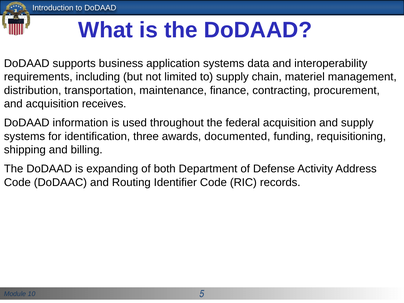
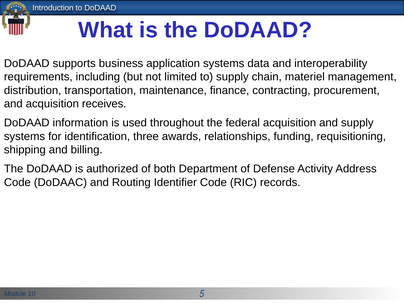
documented: documented -> relationships
expanding: expanding -> authorized
